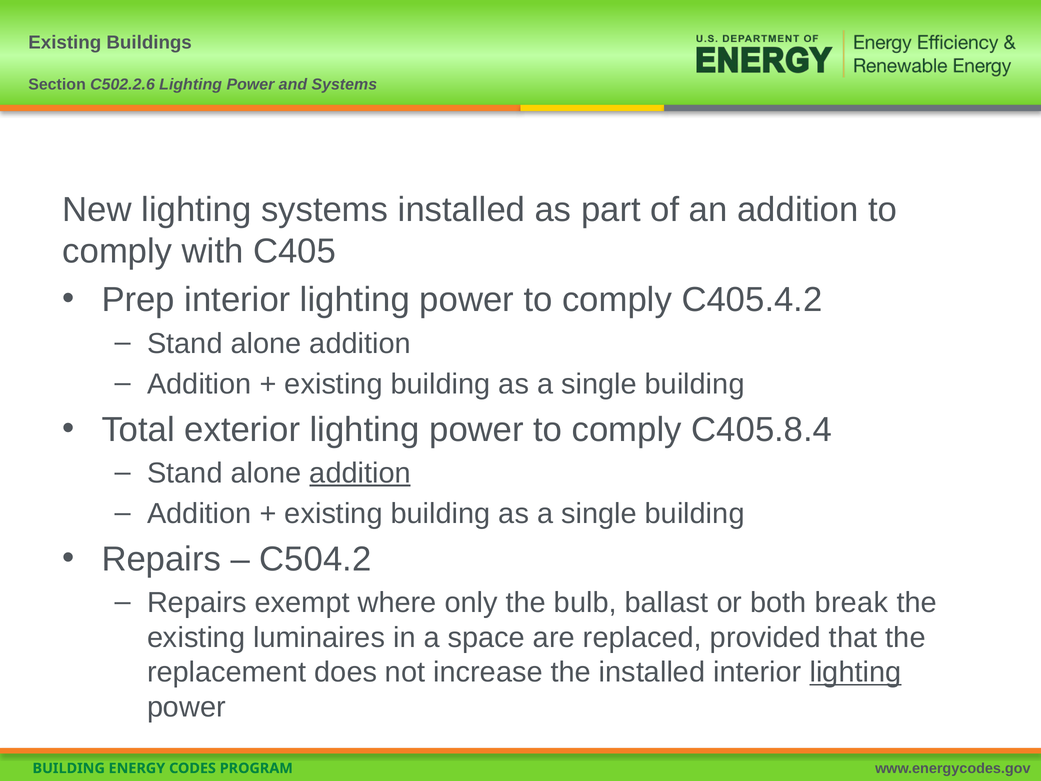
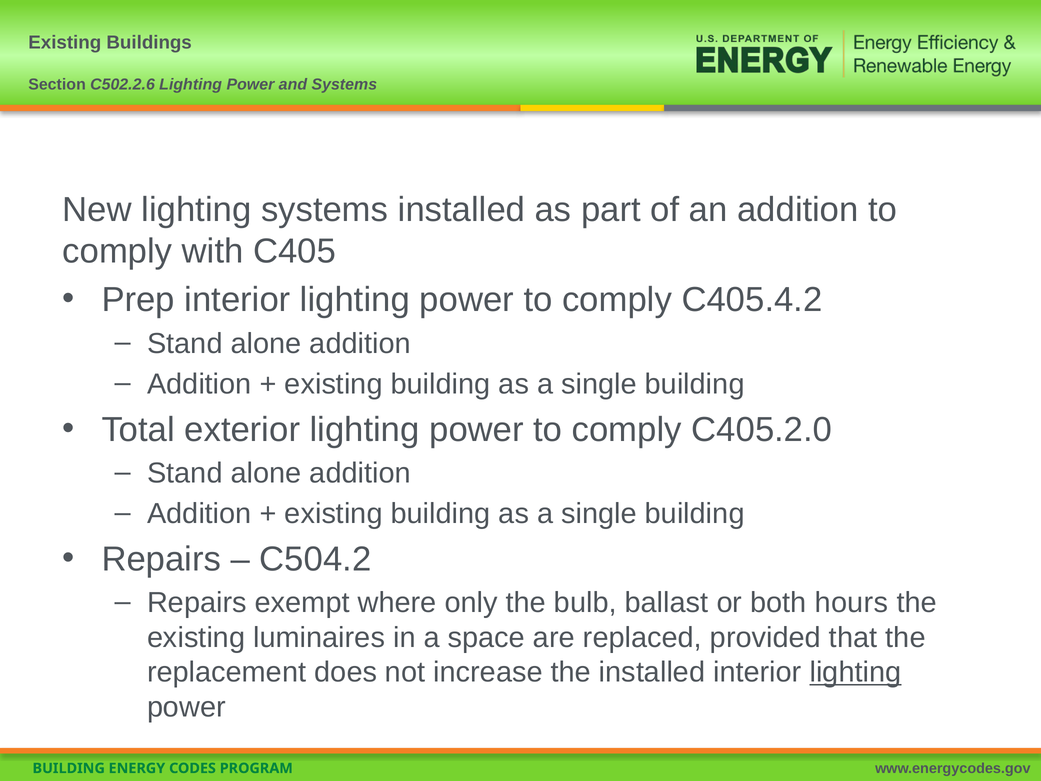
C405.8.4: C405.8.4 -> C405.2.0
addition at (360, 473) underline: present -> none
break: break -> hours
